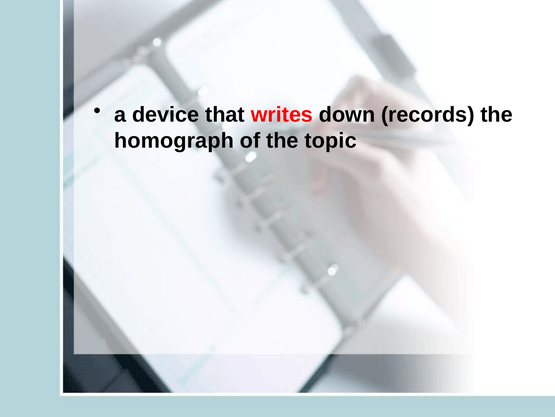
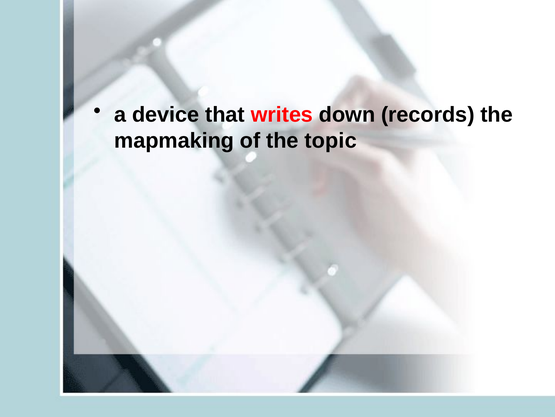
homograph: homograph -> mapmaking
